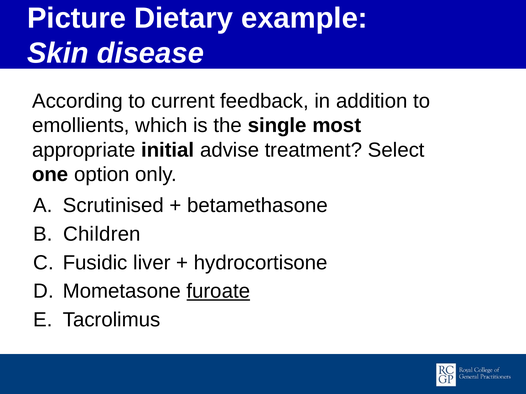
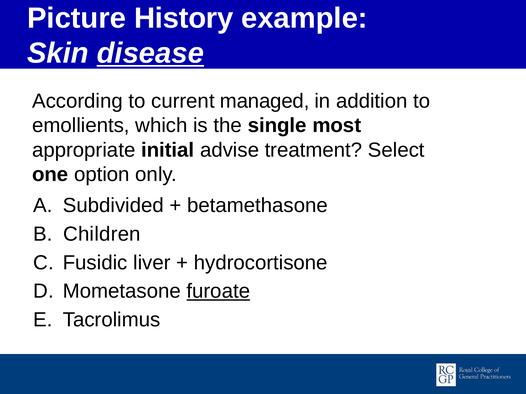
Dietary: Dietary -> History
disease underline: none -> present
feedback: feedback -> managed
Scrutinised: Scrutinised -> Subdivided
